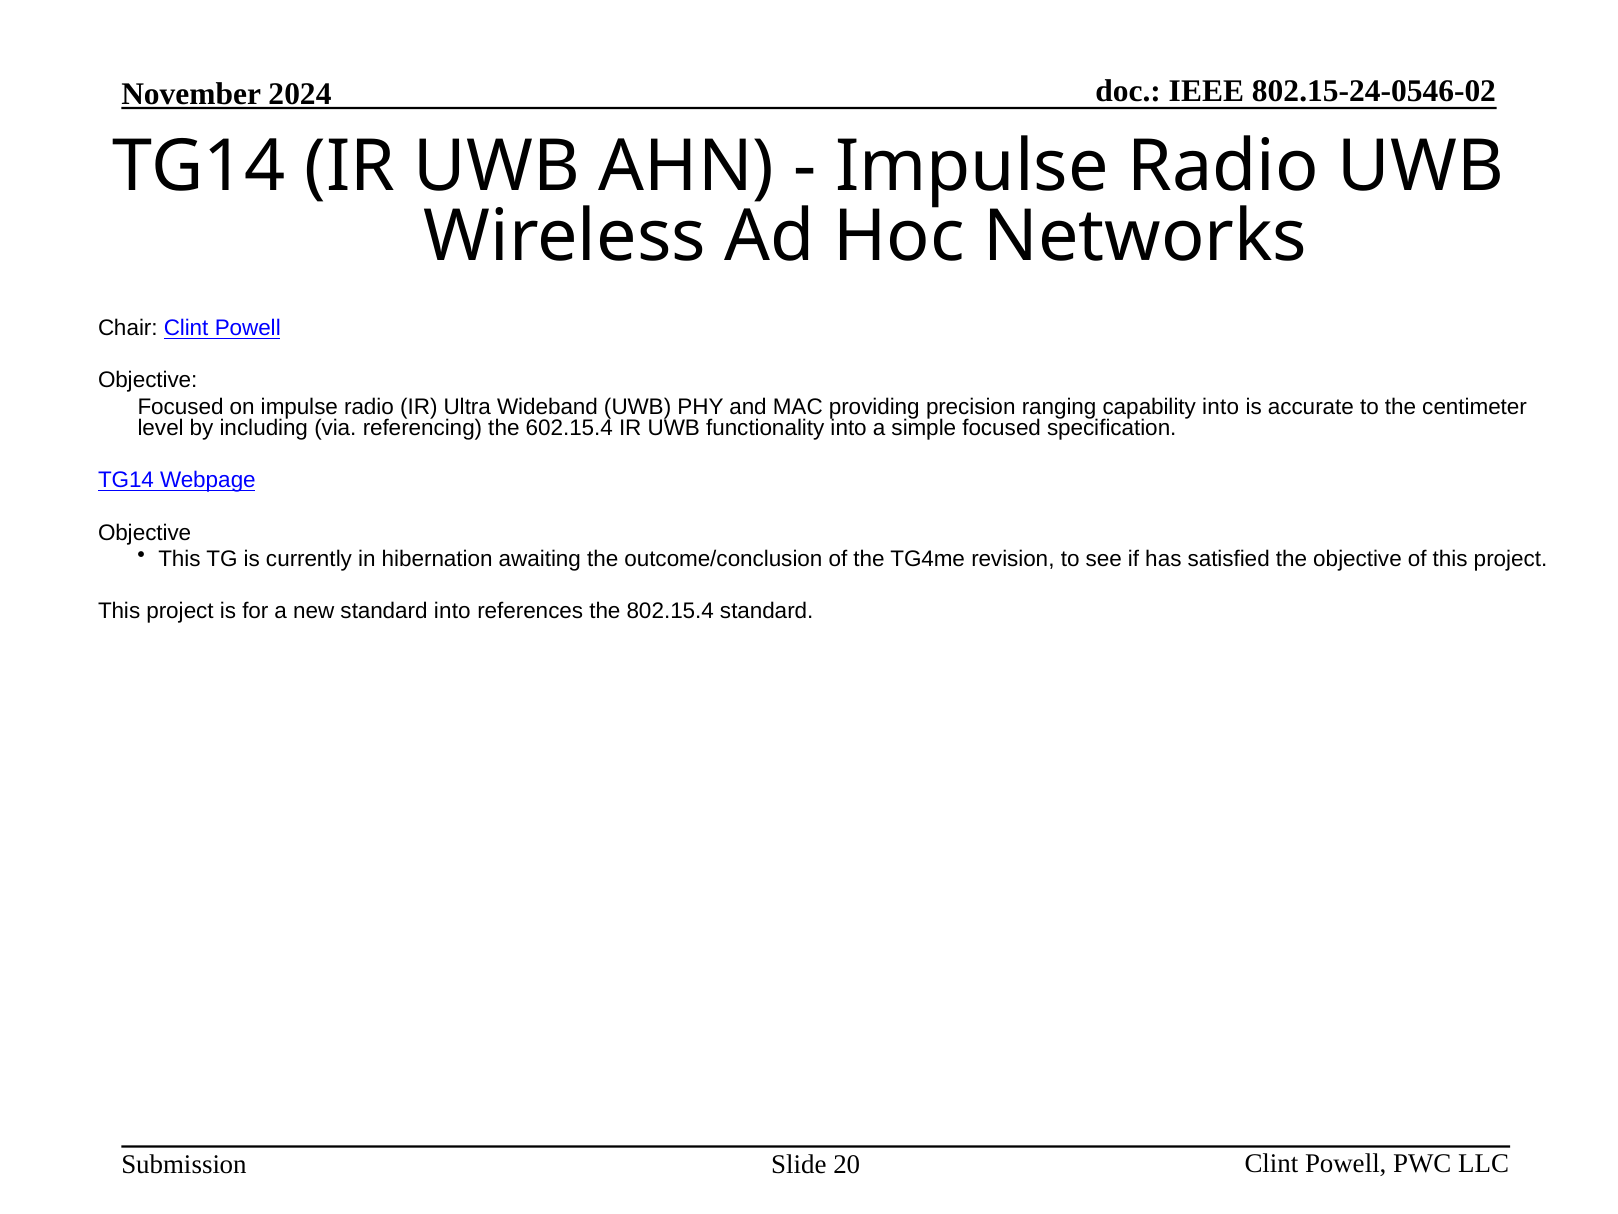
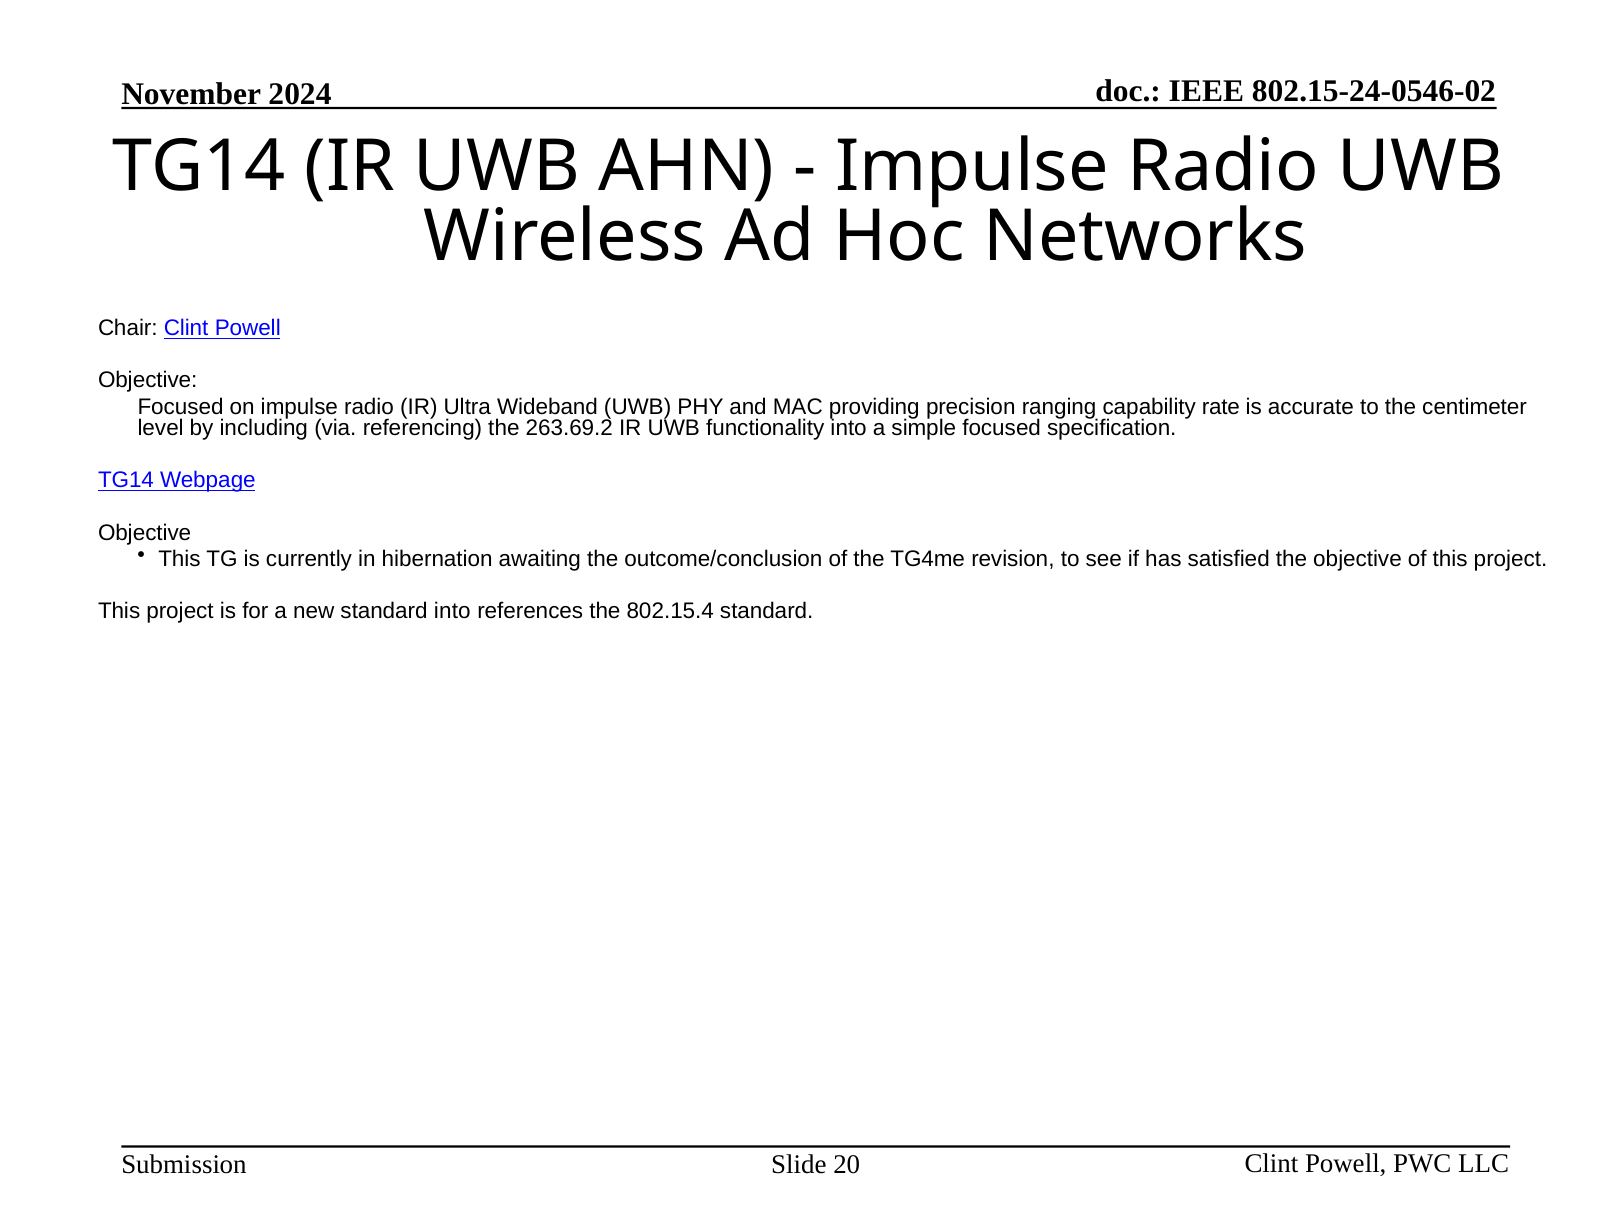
capability into: into -> rate
602.15.4: 602.15.4 -> 263.69.2
